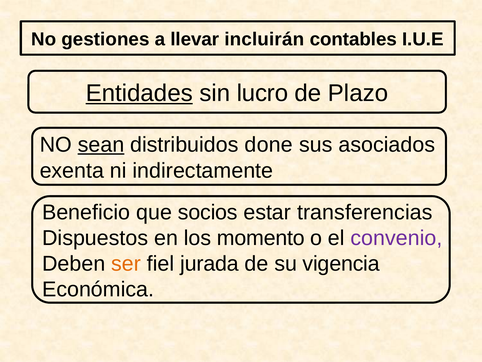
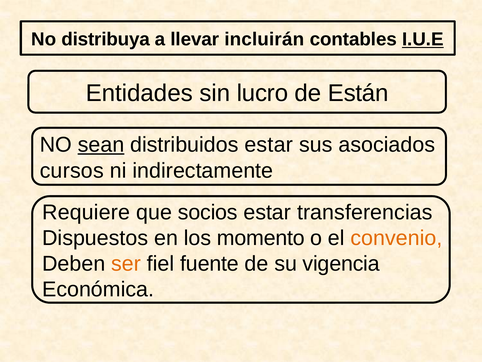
gestiones: gestiones -> distribuya
I.U.E underline: none -> present
Entidades underline: present -> none
Plazo: Plazo -> Están
distribuidos done: done -> estar
exenta: exenta -> cursos
Beneficio: Beneficio -> Requiere
convenio colour: purple -> orange
jurada: jurada -> fuente
